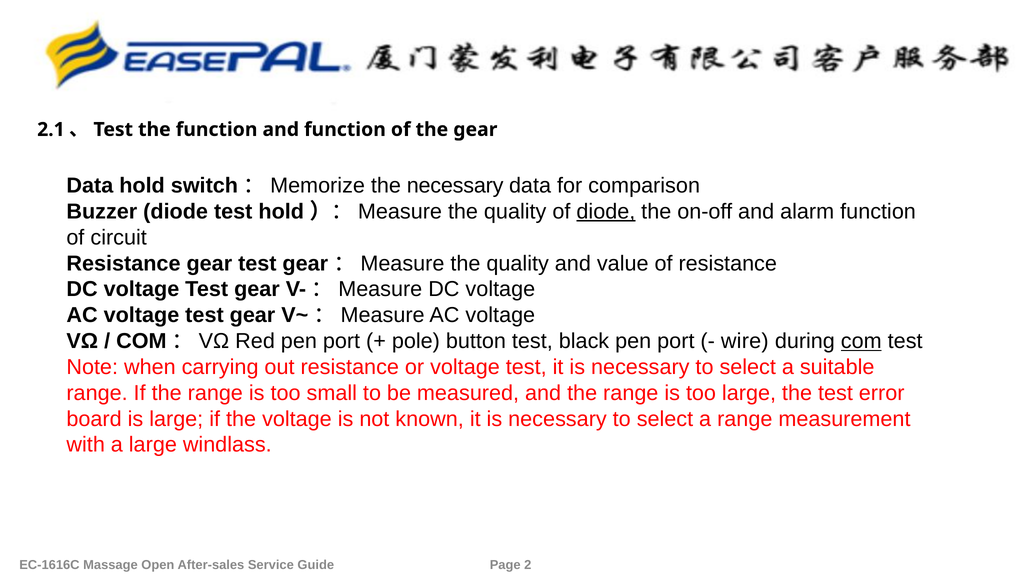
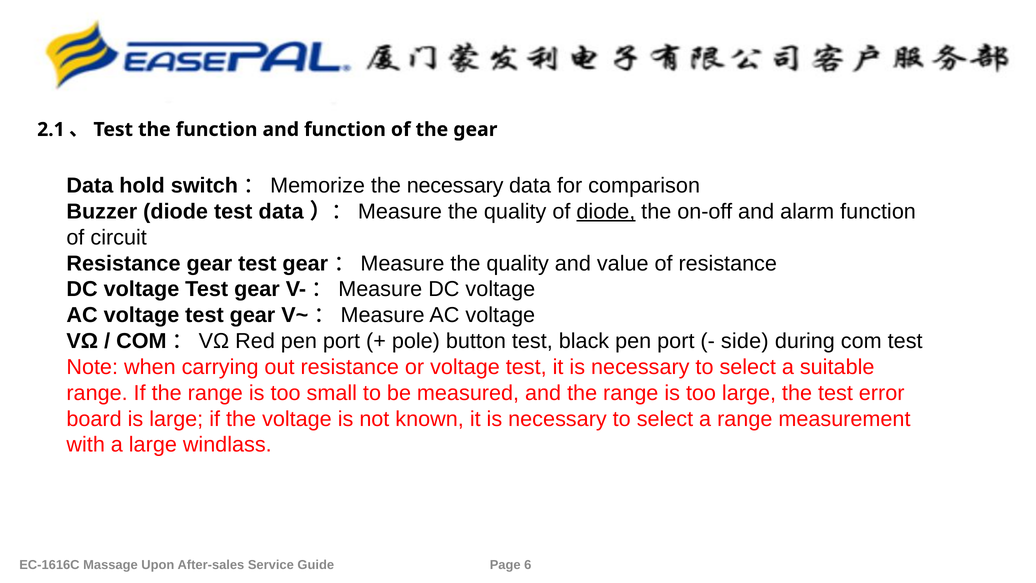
test hold: hold -> data
wire: wire -> side
com underline: present -> none
Open: Open -> Upon
2: 2 -> 6
